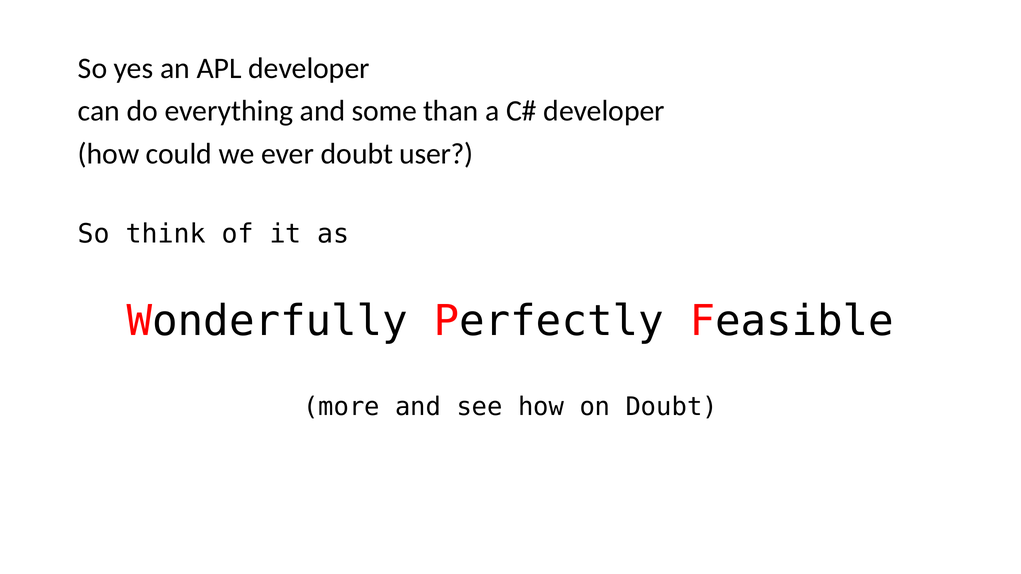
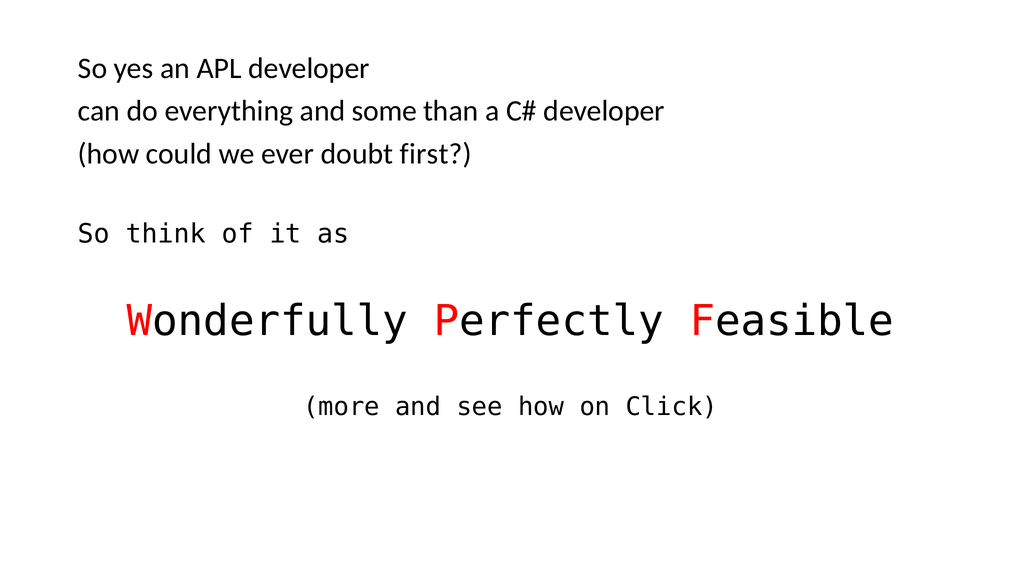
user: user -> first
on Doubt: Doubt -> Click
